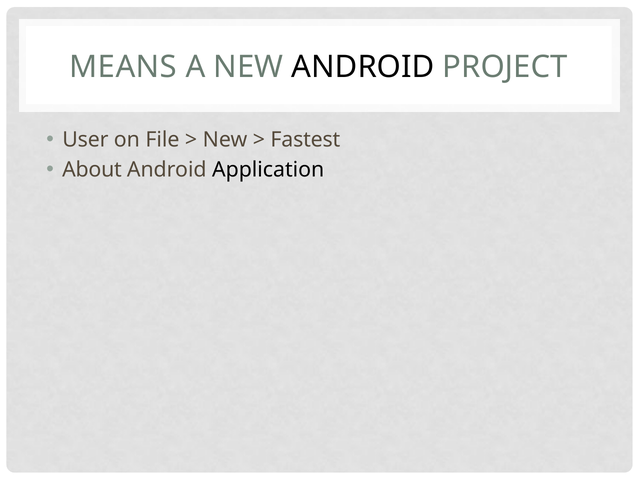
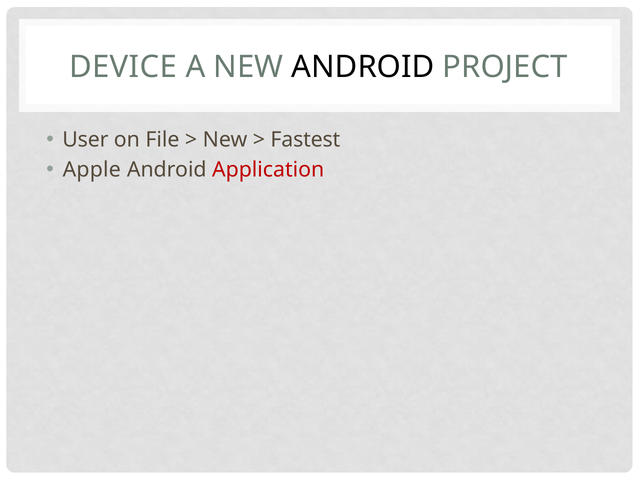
MEANS: MEANS -> DEVICE
About: About -> Apple
Application colour: black -> red
